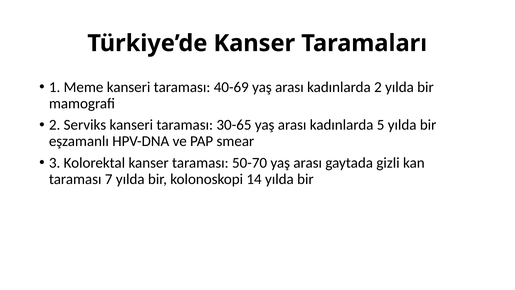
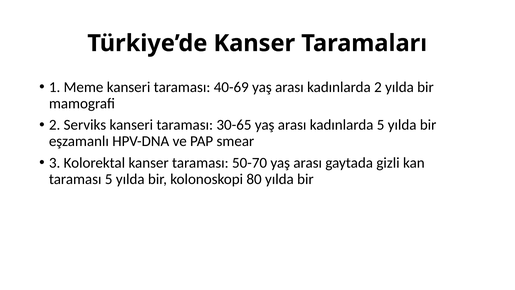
taraması 7: 7 -> 5
14: 14 -> 80
